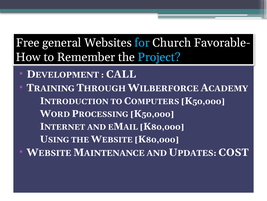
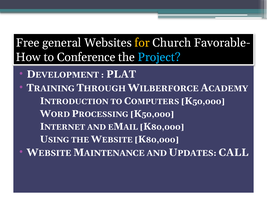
for colour: light blue -> yellow
Remember: Remember -> Conference
CALL: CALL -> PLAT
COST: COST -> CALL
